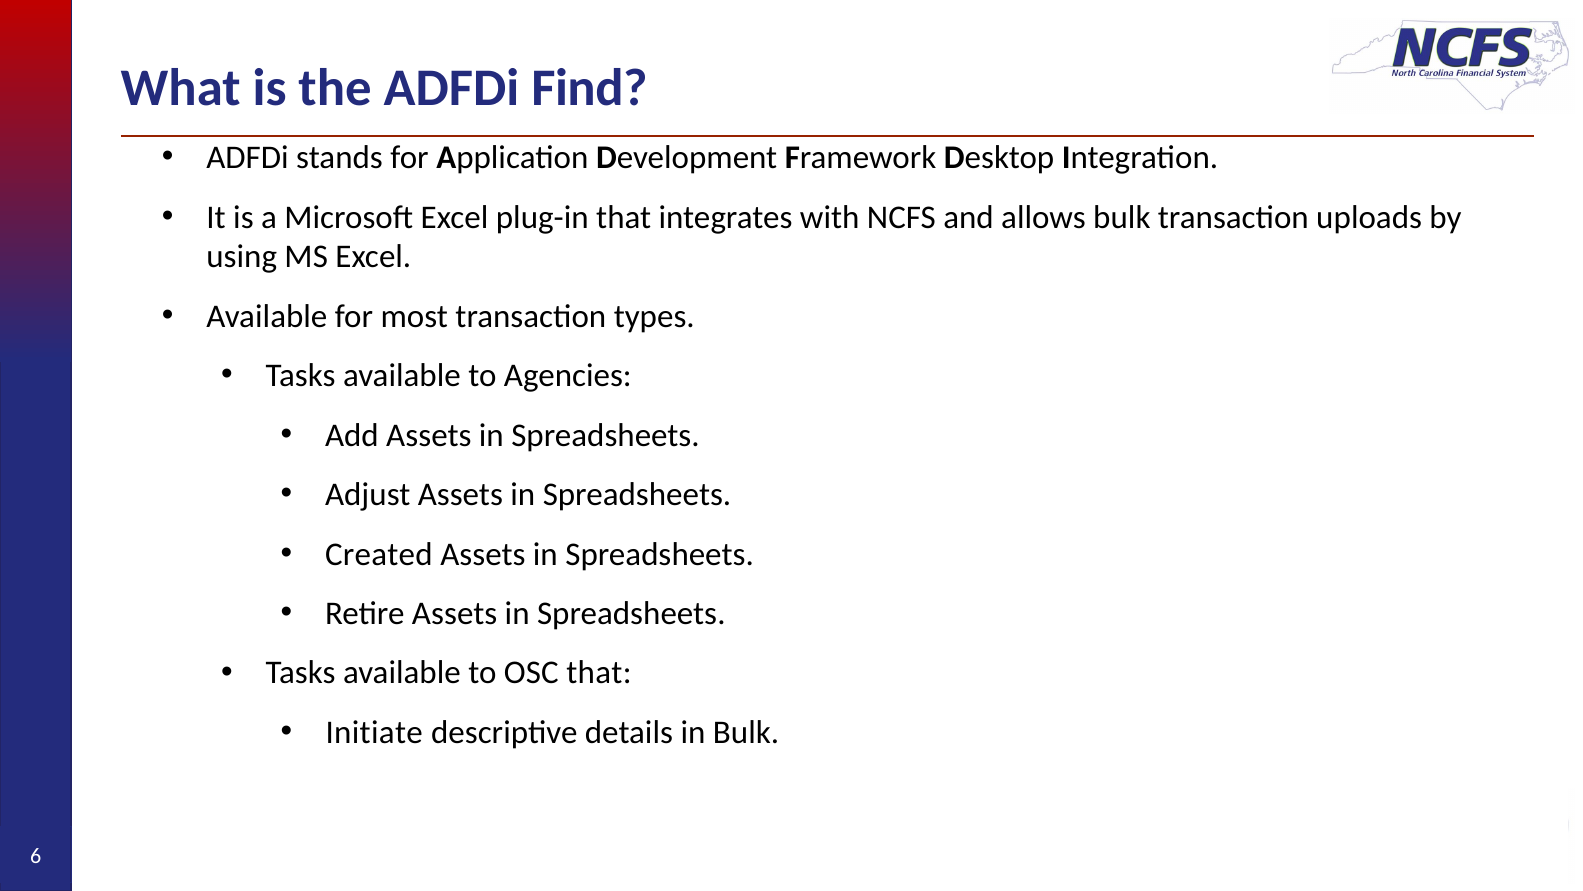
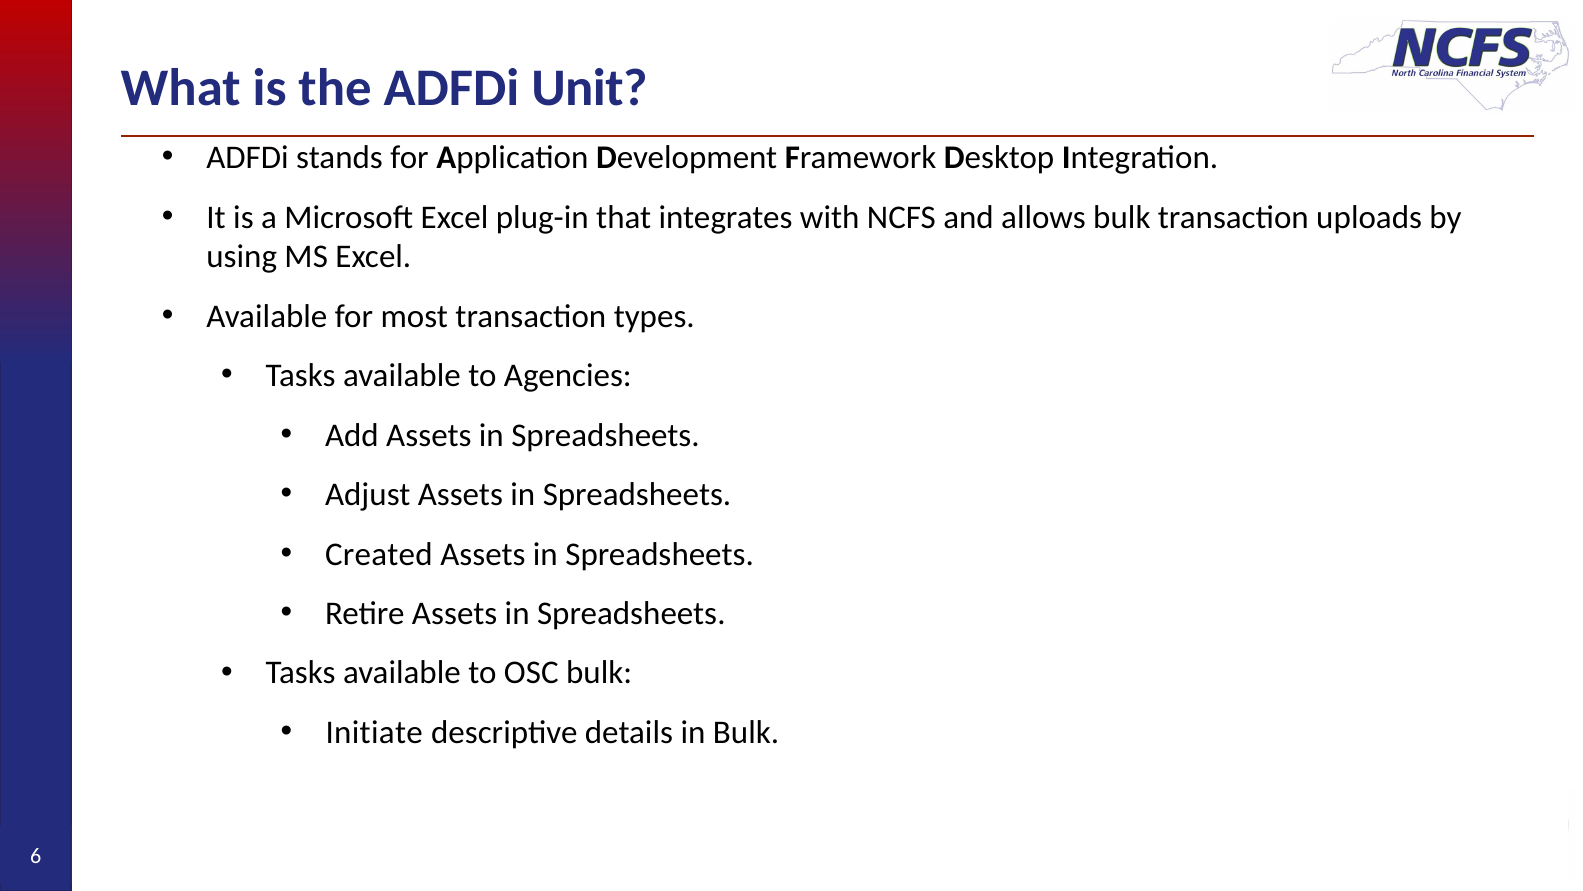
Find: Find -> Unit
OSC that: that -> bulk
